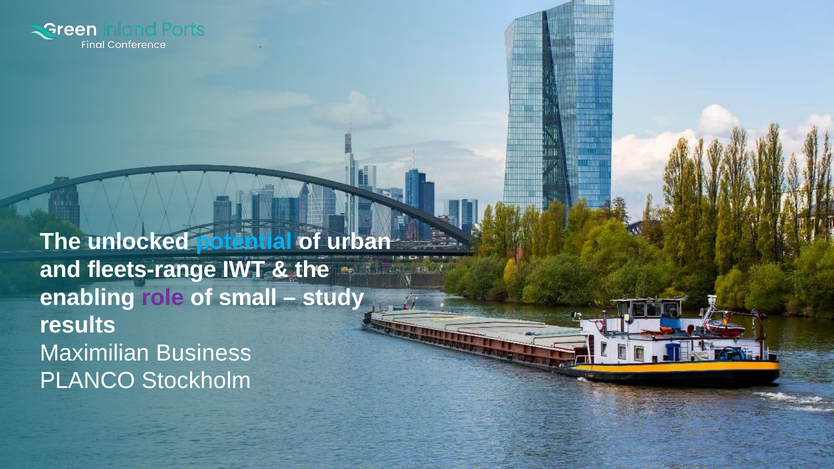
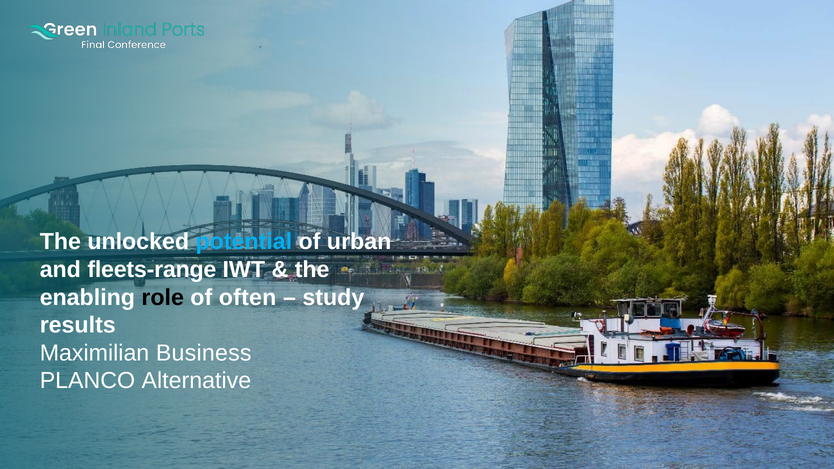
role colour: purple -> black
small: small -> often
Stockholm: Stockholm -> Alternative
